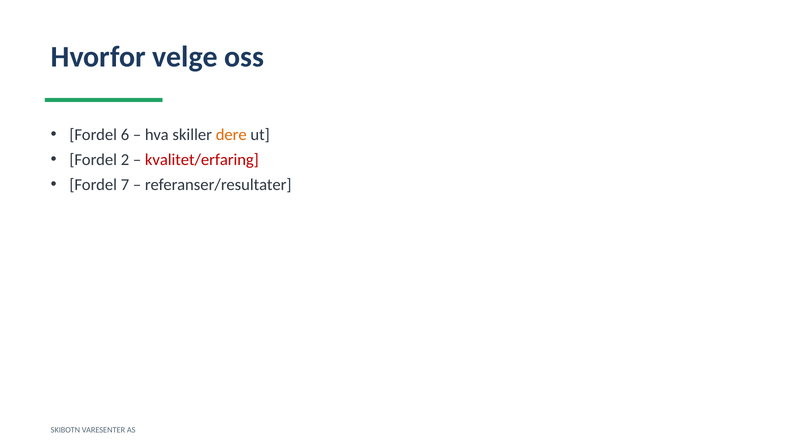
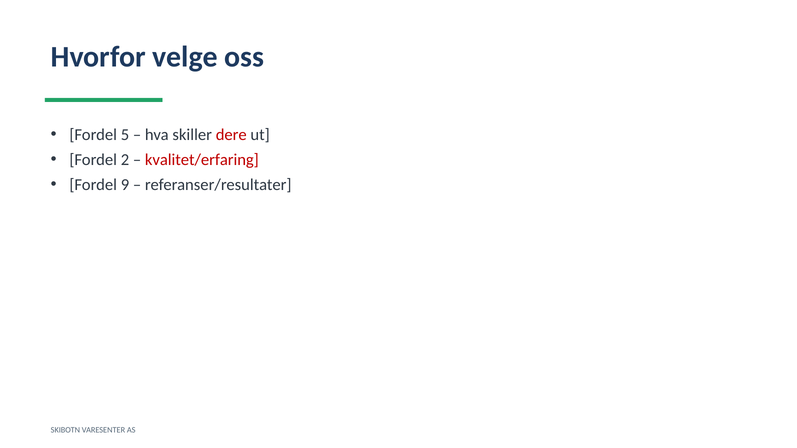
6: 6 -> 5
dere colour: orange -> red
7: 7 -> 9
